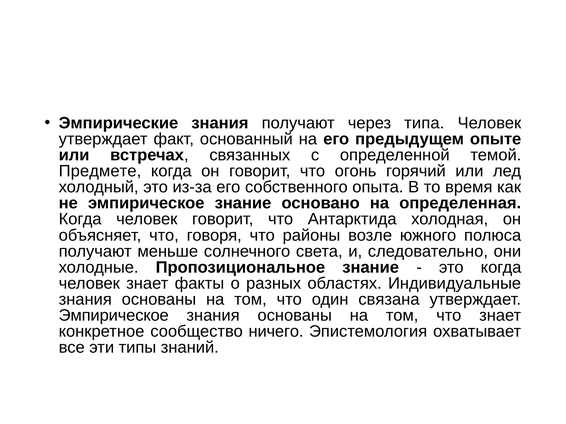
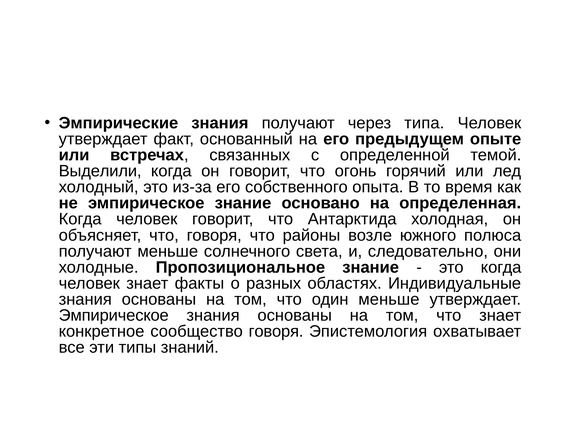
Предмете: Предмете -> Выделили
один связана: связана -> меньше
сообщество ничего: ничего -> говоря
